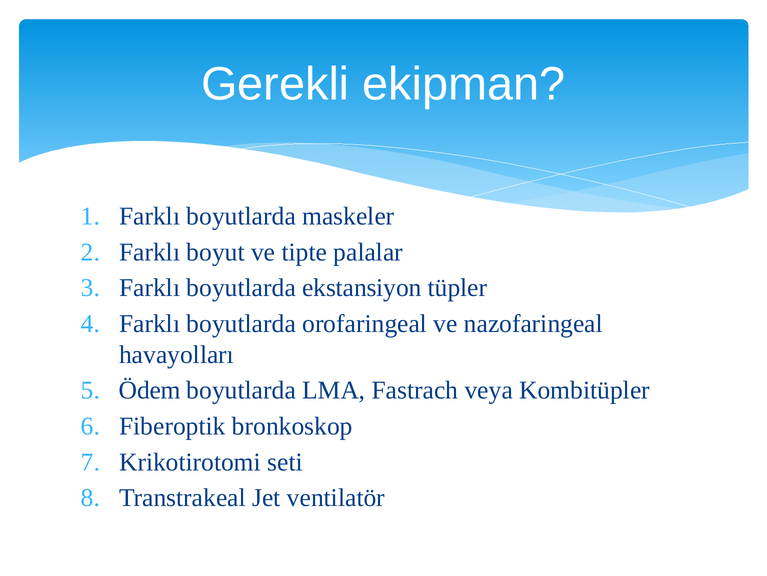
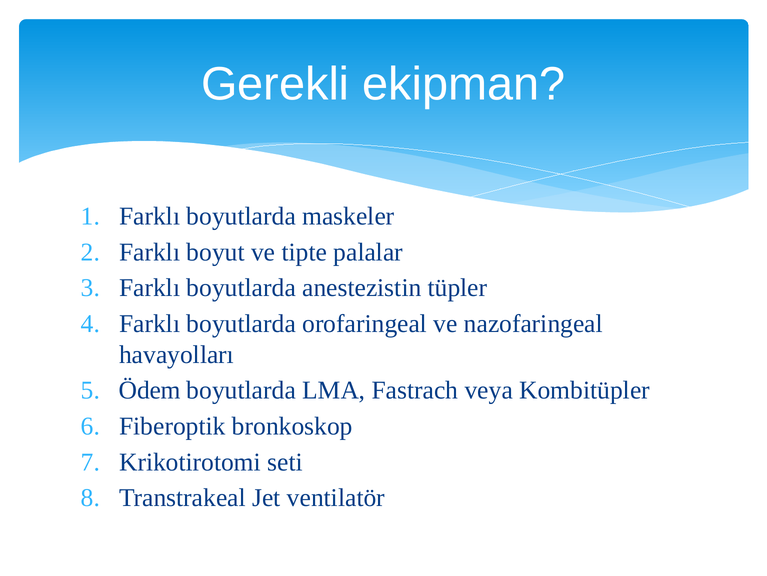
ekstansiyon: ekstansiyon -> anestezistin
